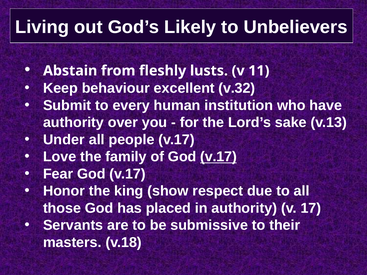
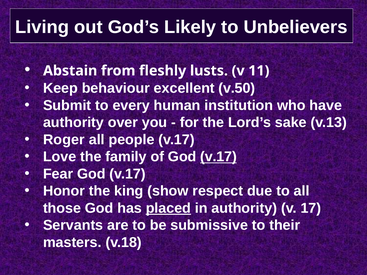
v.32: v.32 -> v.50
Under: Under -> Roger
placed underline: none -> present
